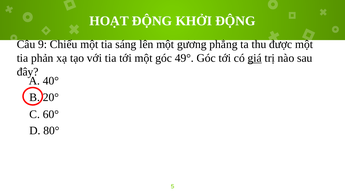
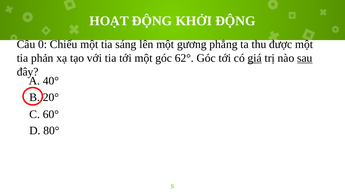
9: 9 -> 0
49°: 49° -> 62°
sau underline: none -> present
